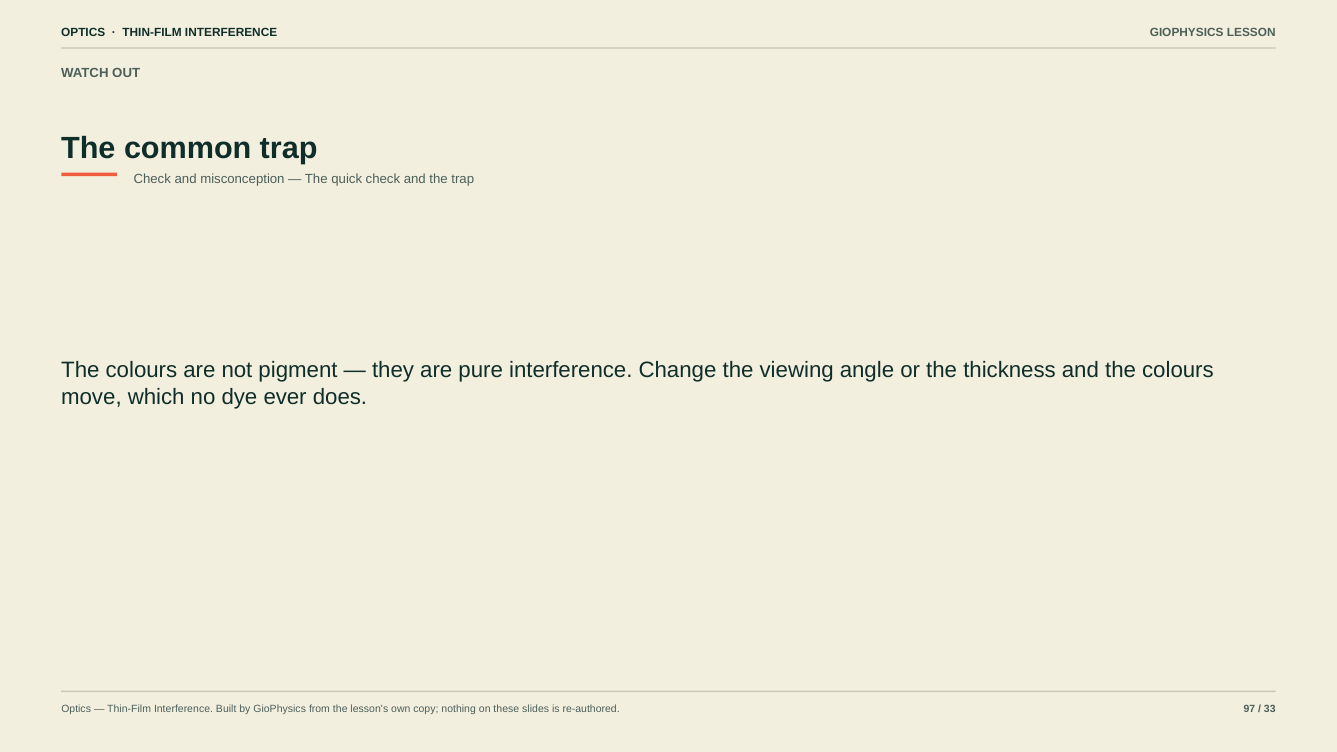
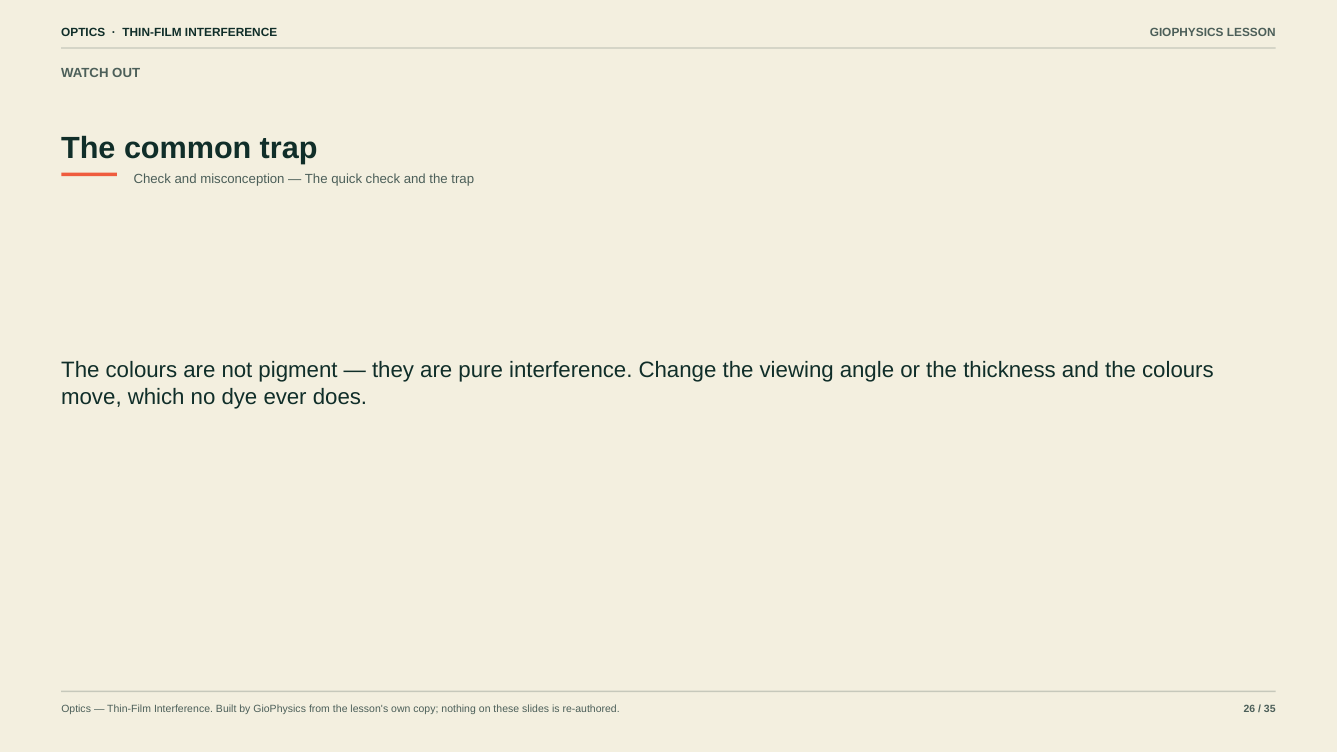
97: 97 -> 26
33: 33 -> 35
